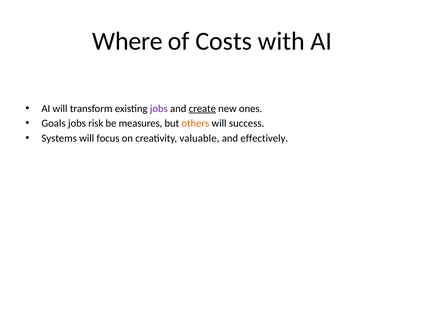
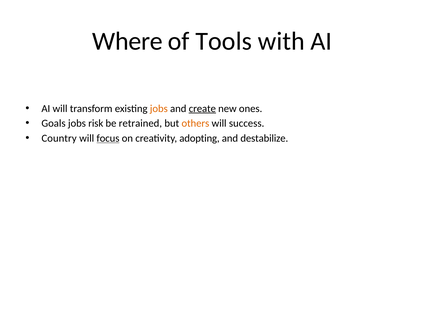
Costs: Costs -> Tools
jobs at (159, 108) colour: purple -> orange
measures: measures -> retrained
Systems: Systems -> Country
focus underline: none -> present
valuable: valuable -> adopting
effectively: effectively -> destabilize
